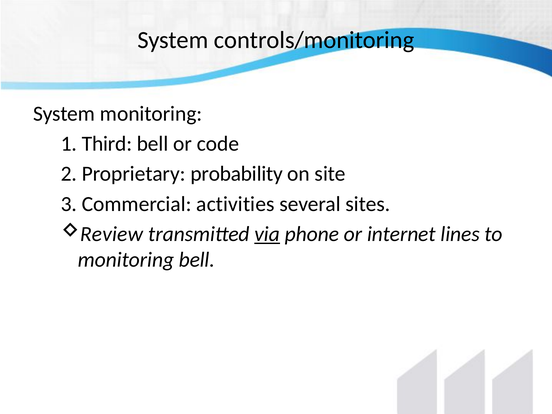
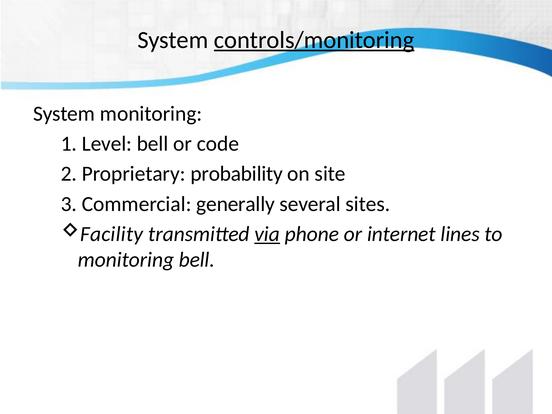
controls/monitoring underline: none -> present
Third: Third -> Level
activities: activities -> generally
Review: Review -> Facility
